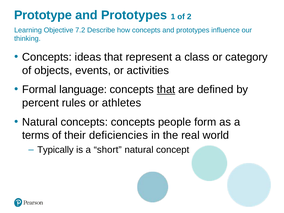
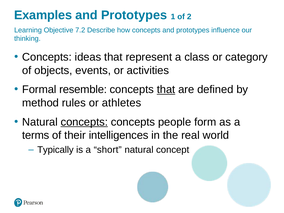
Prototype: Prototype -> Examples
language: language -> resemble
percent: percent -> method
concepts at (84, 122) underline: none -> present
deficiencies: deficiencies -> intelligences
